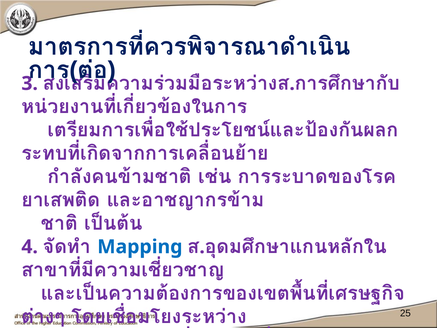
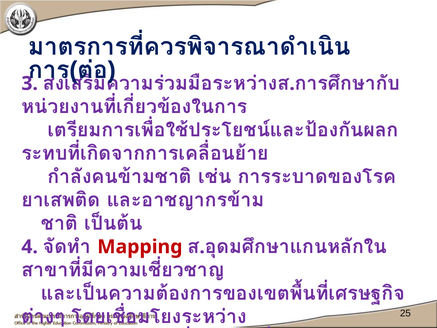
Mapping colour: blue -> red
